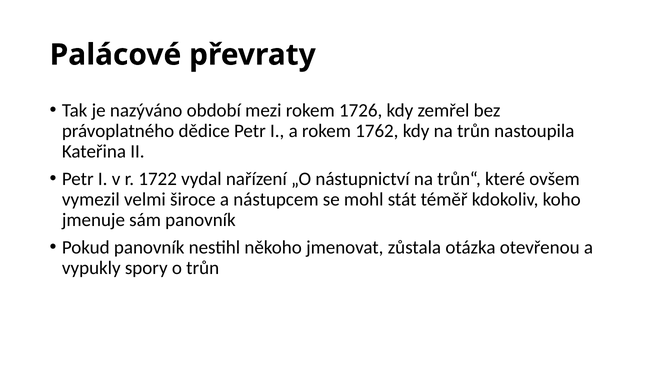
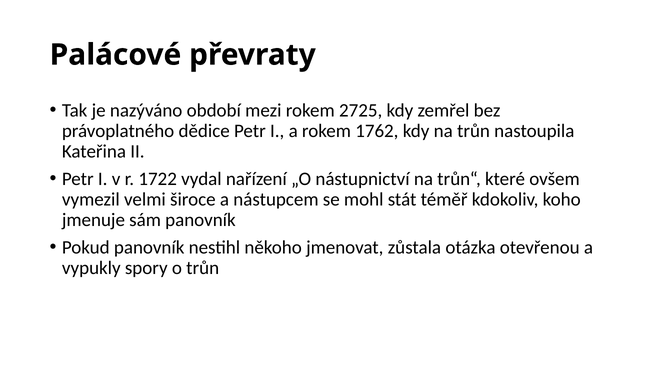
1726: 1726 -> 2725
